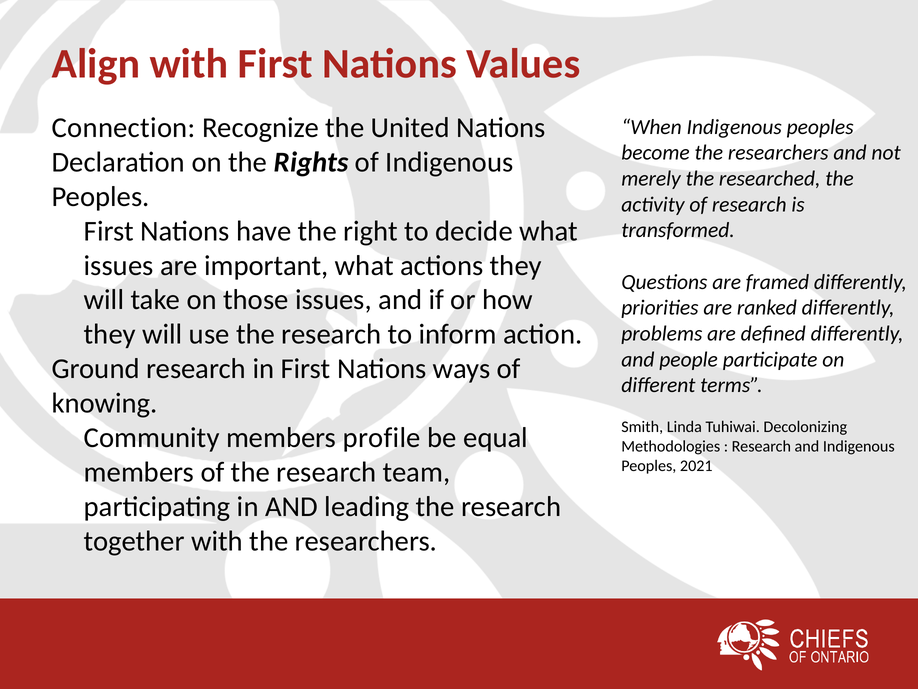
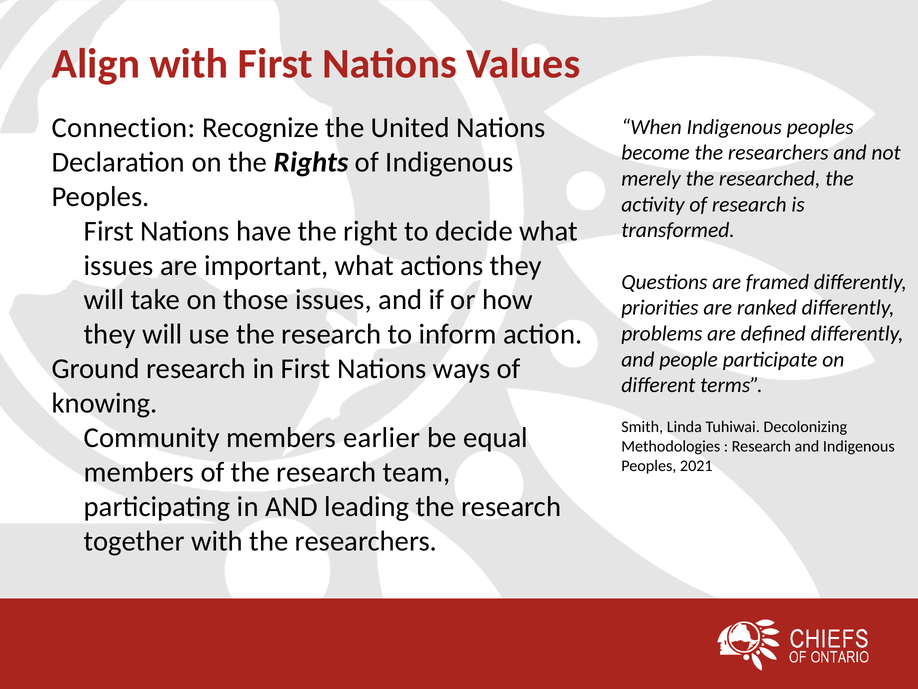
profile: profile -> earlier
